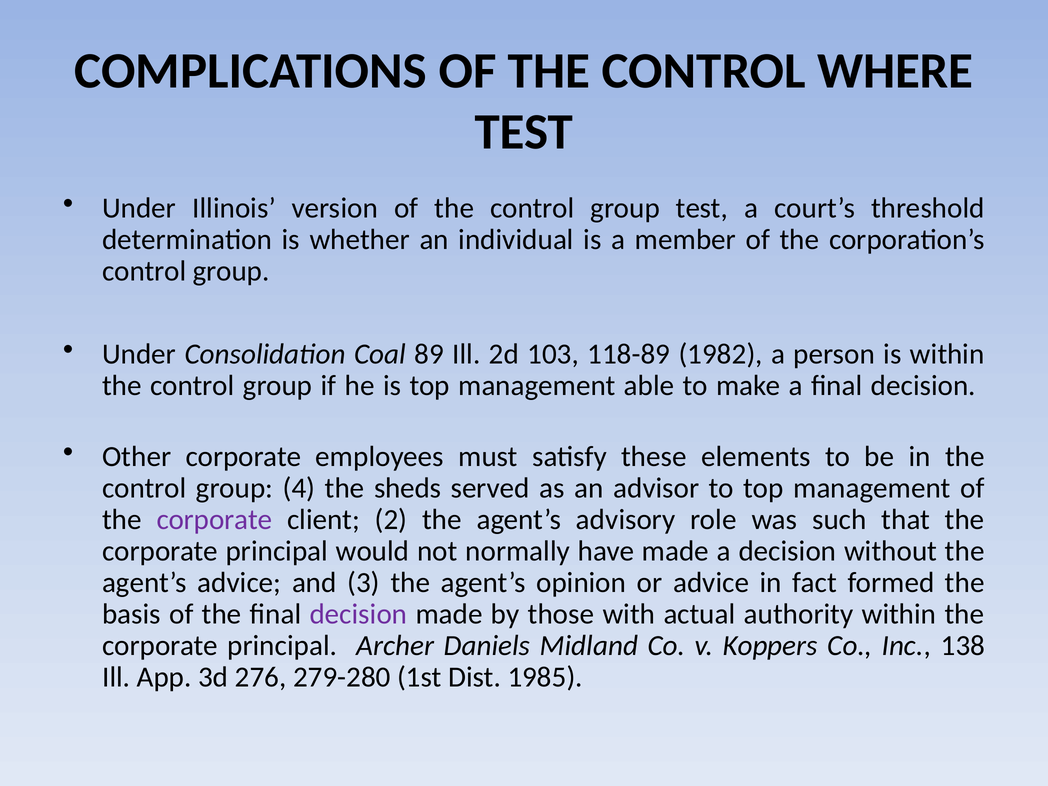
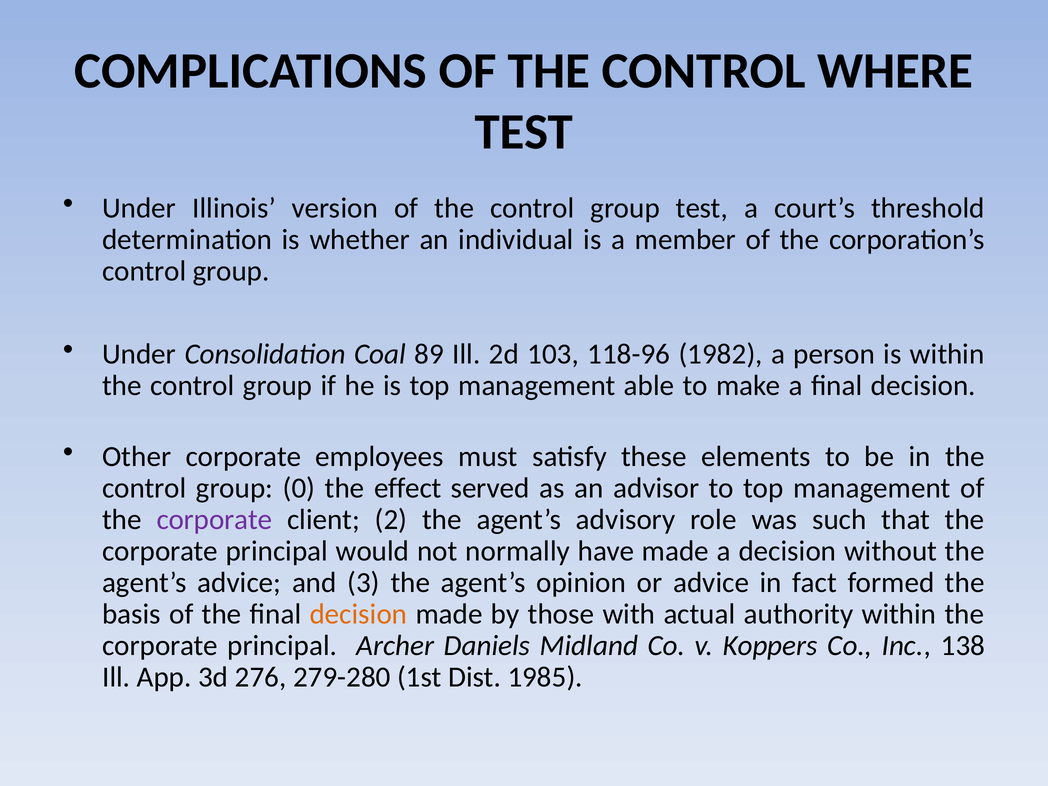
118-89: 118-89 -> 118-96
4: 4 -> 0
sheds: sheds -> effect
decision at (358, 614) colour: purple -> orange
